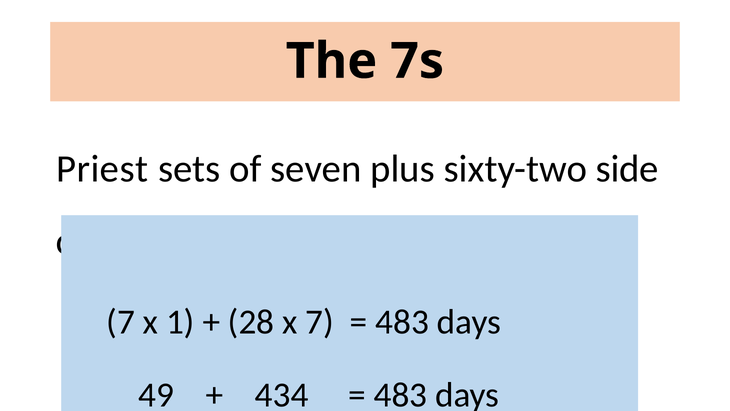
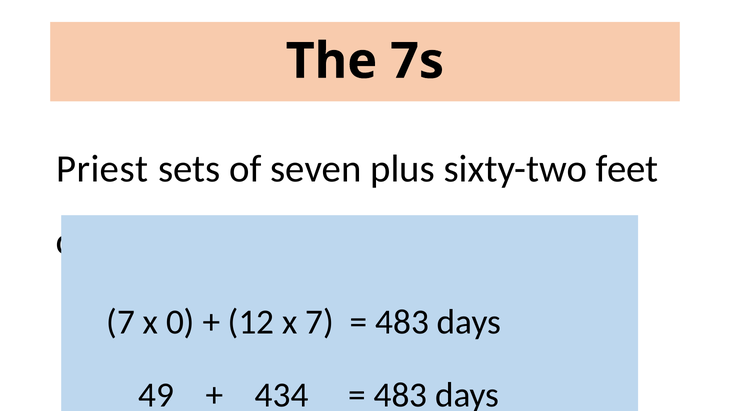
side: side -> feet
1: 1 -> 0
28: 28 -> 12
